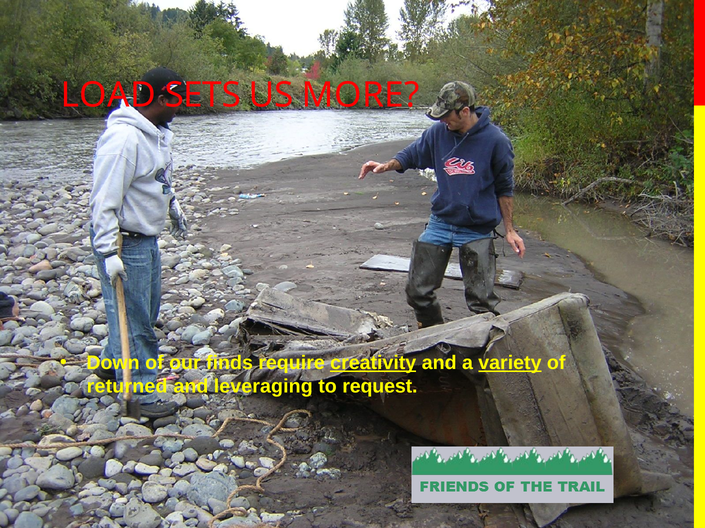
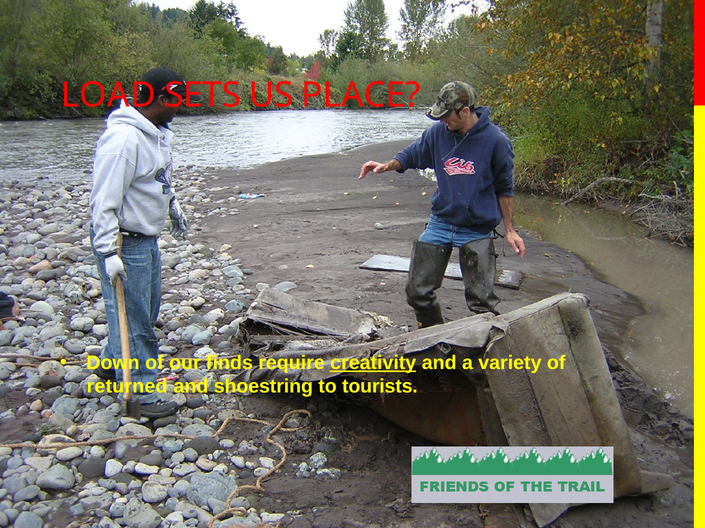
MORE: MORE -> PLACE
variety underline: present -> none
leveraging: leveraging -> shoestring
request: request -> tourists
